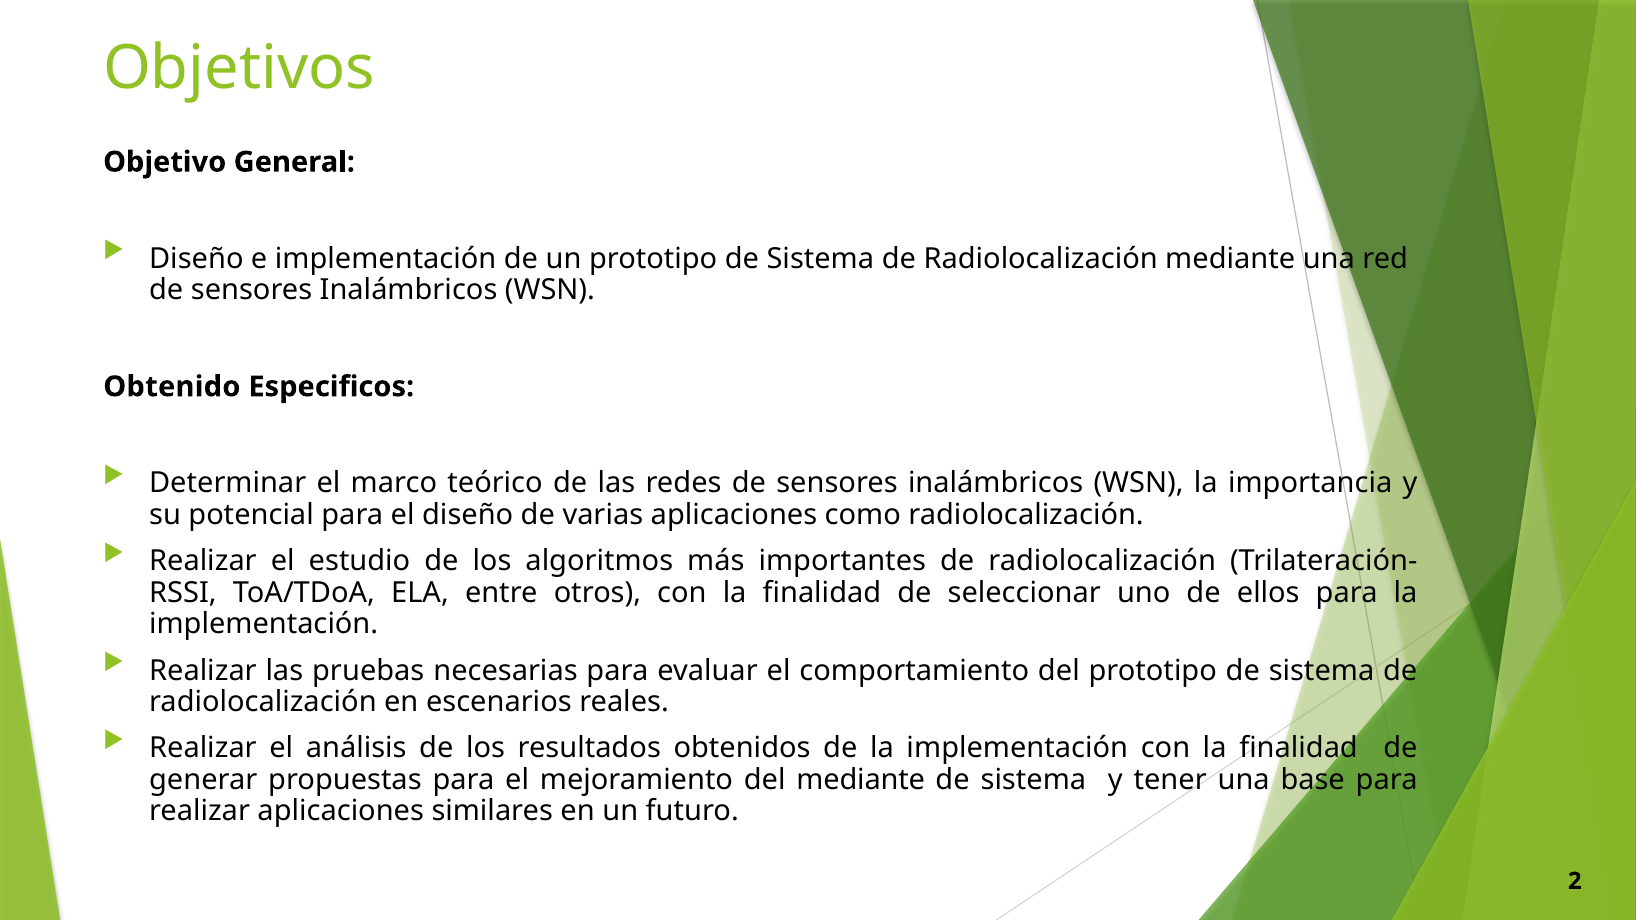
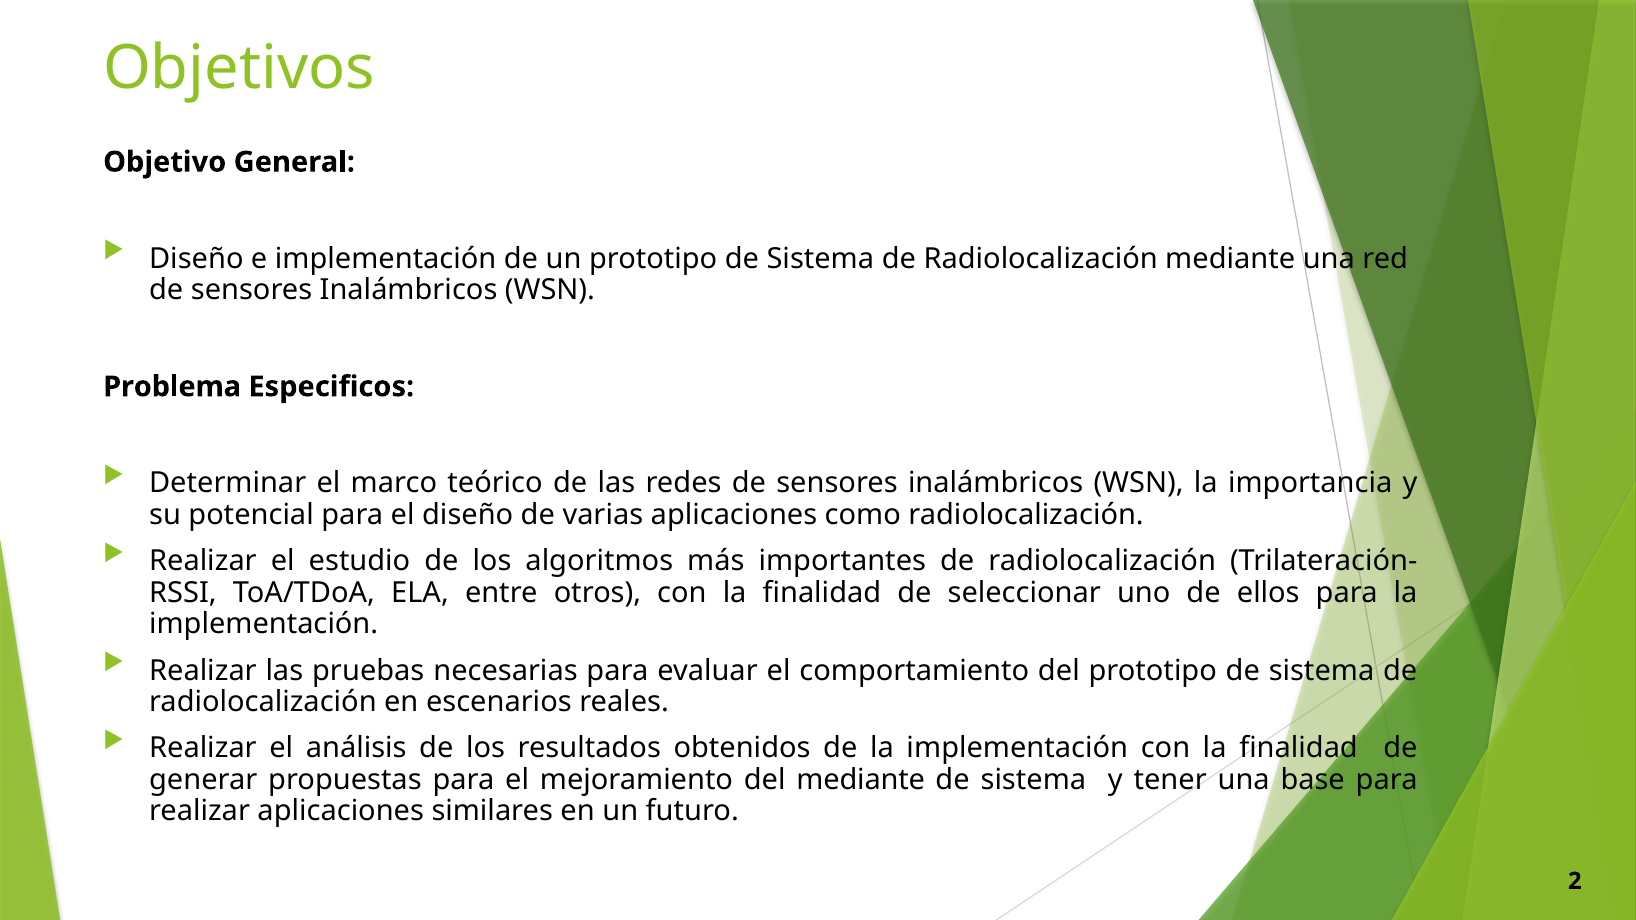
Obtenido: Obtenido -> Problema
